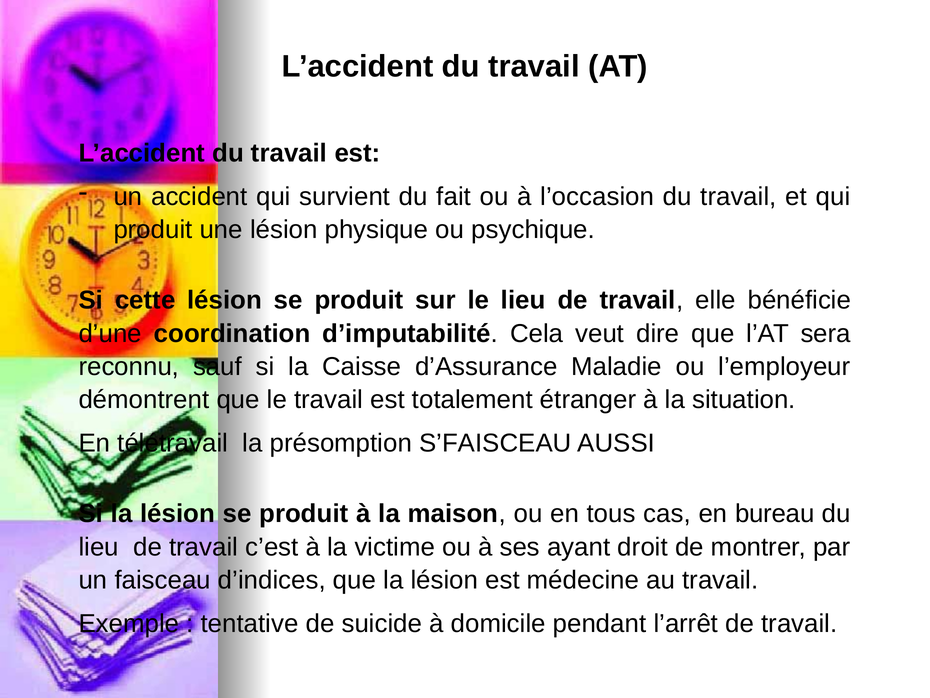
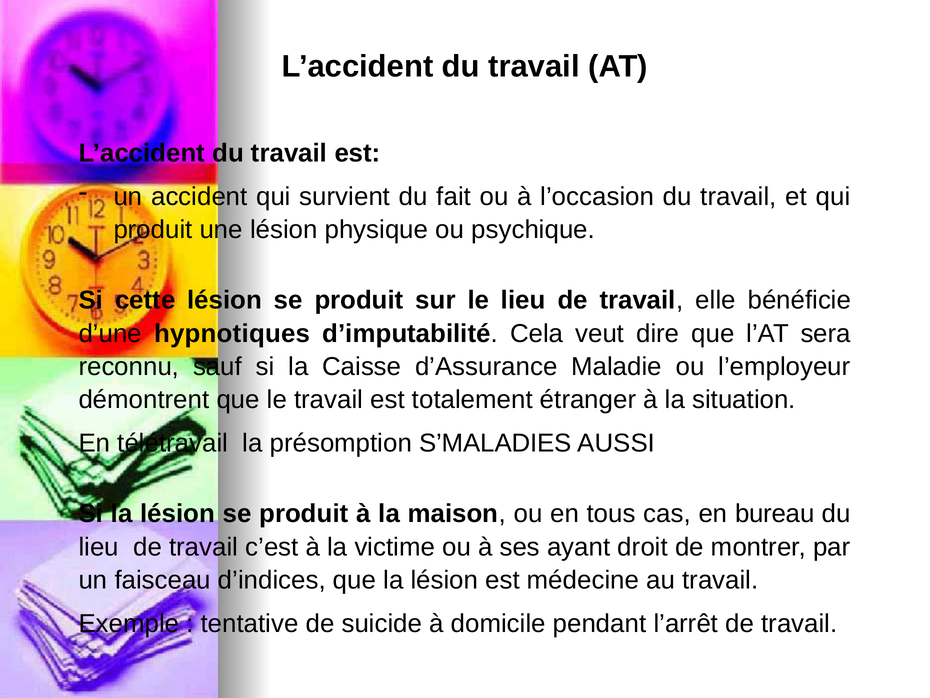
coordination: coordination -> hypnotiques
S’FAISCEAU: S’FAISCEAU -> S’MALADIES
